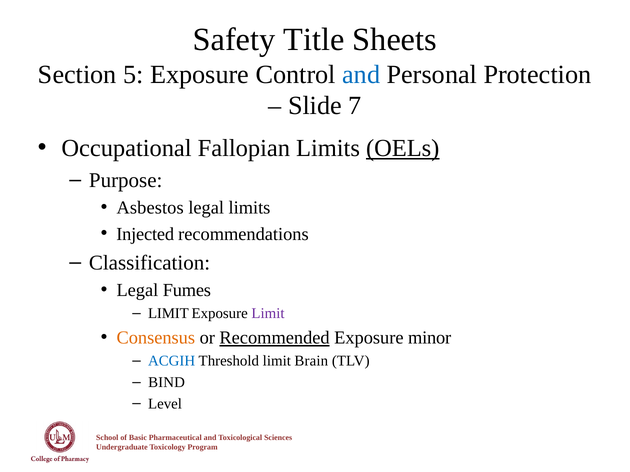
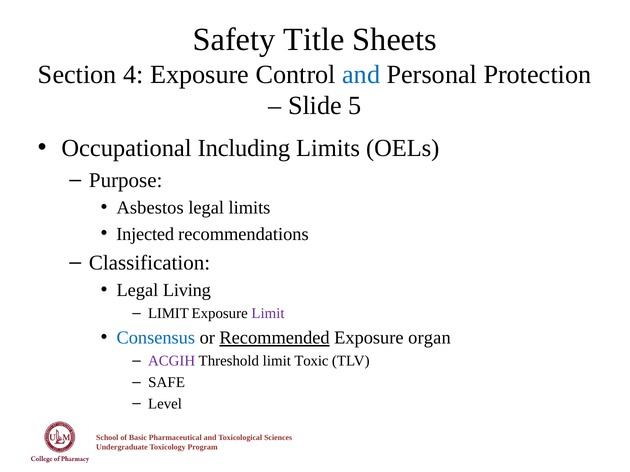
5: 5 -> 4
7: 7 -> 5
Fallopian: Fallopian -> Including
OELs underline: present -> none
Fumes: Fumes -> Living
Consensus colour: orange -> blue
minor: minor -> organ
ACGIH colour: blue -> purple
Brain: Brain -> Toxic
BIND: BIND -> SAFE
